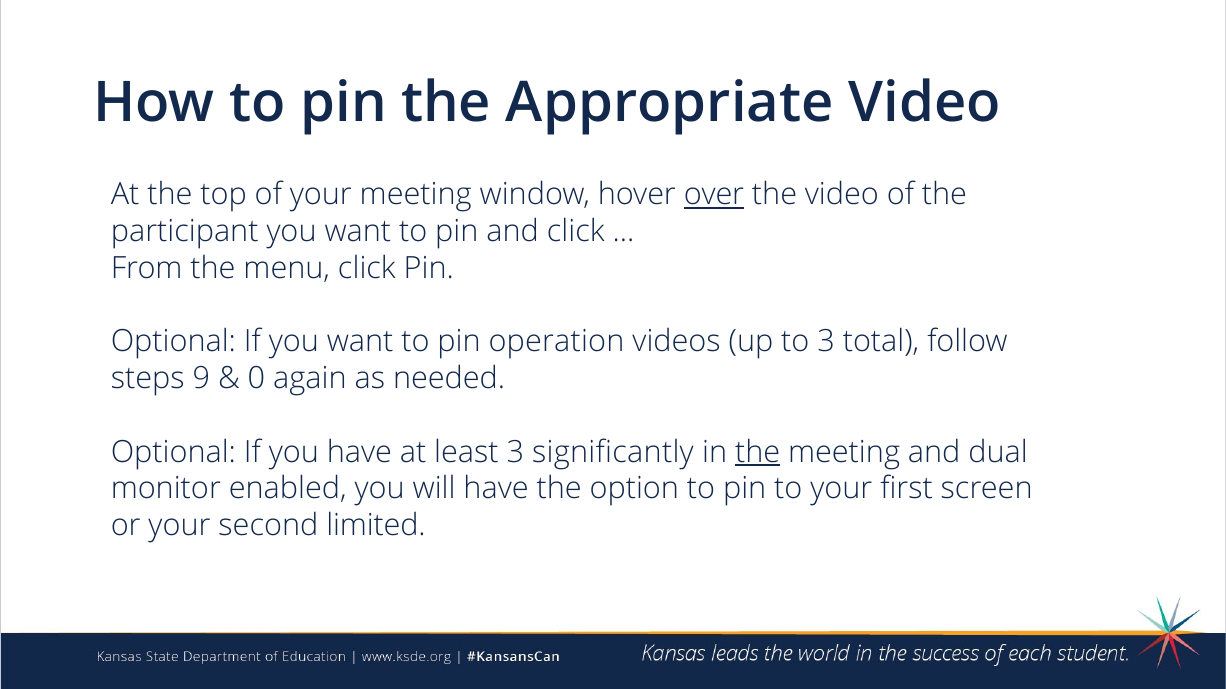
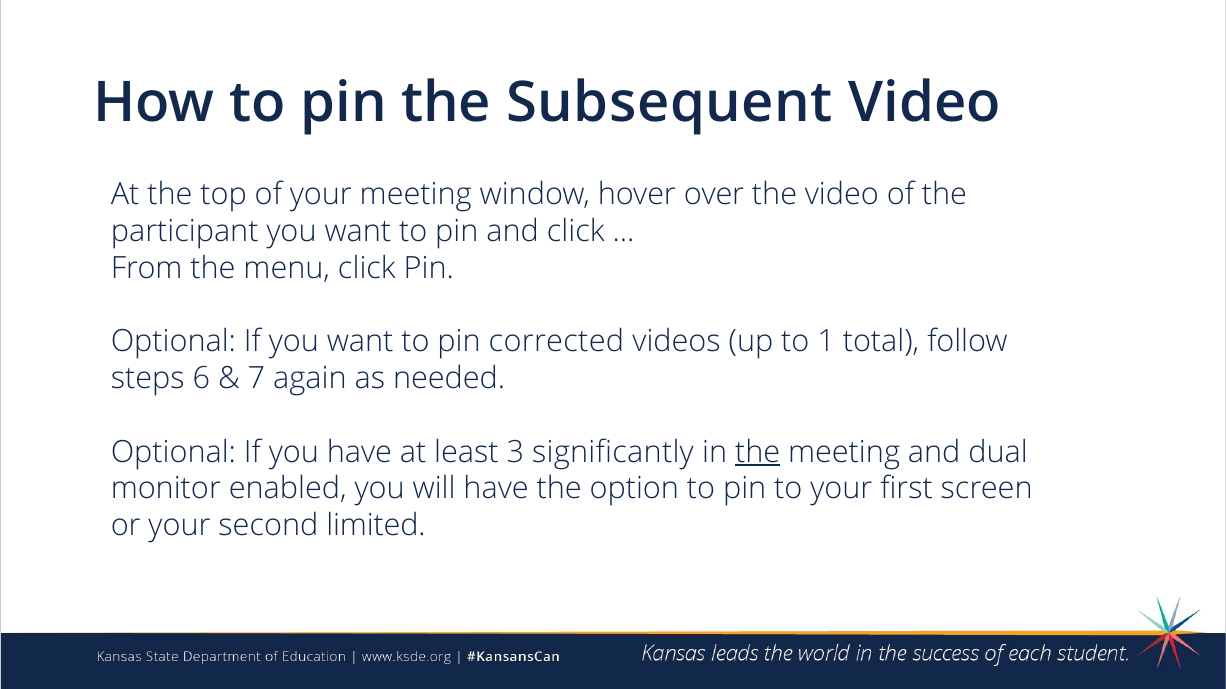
Appropriate: Appropriate -> Subsequent
over underline: present -> none
operation: operation -> corrected
to 3: 3 -> 1
9: 9 -> 6
0: 0 -> 7
